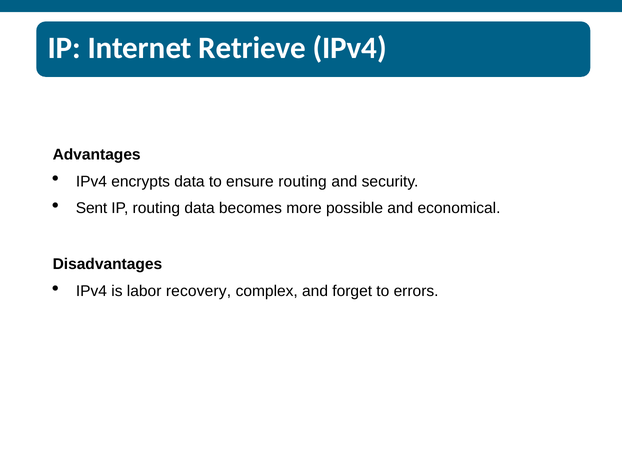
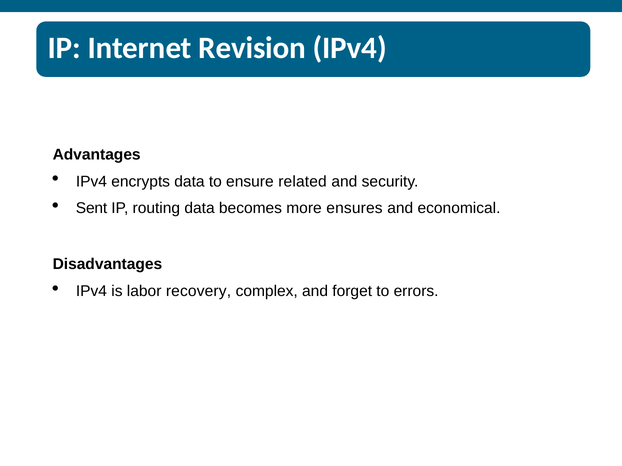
Retrieve: Retrieve -> Revision
ensure routing: routing -> related
possible: possible -> ensures
